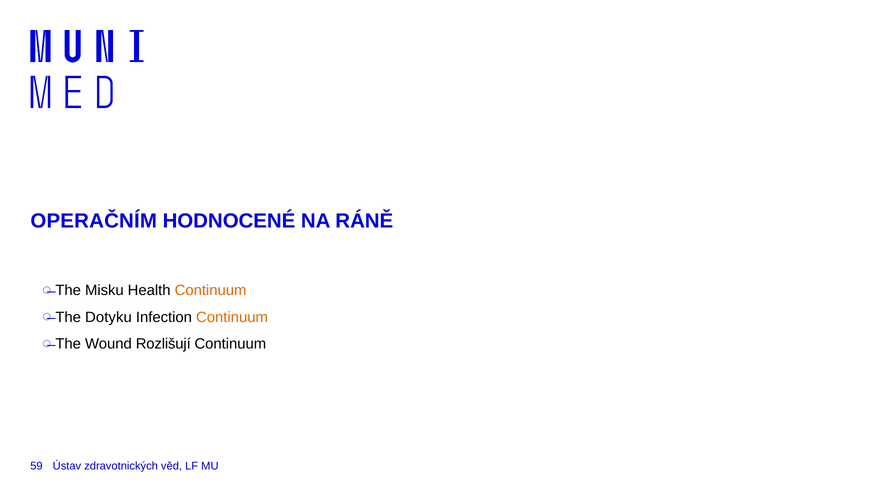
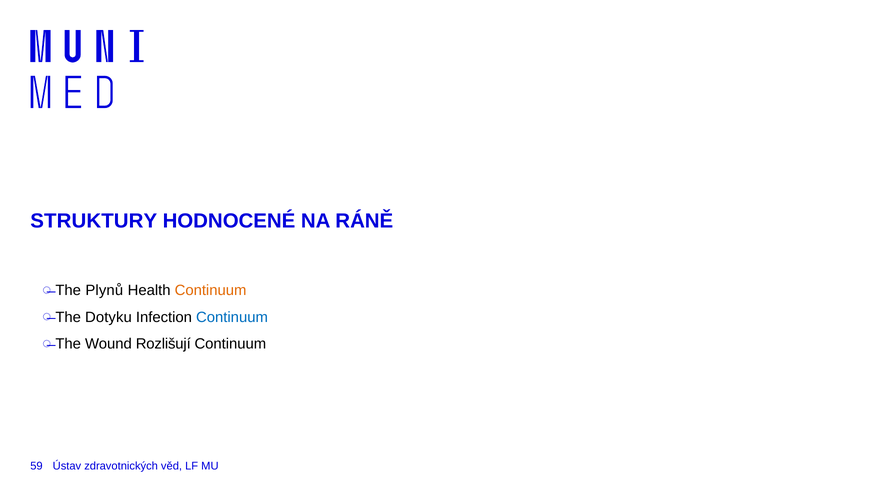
OPERAČNÍM: OPERAČNÍM -> STRUKTURY
Misku: Misku -> Plynů
Continuum at (232, 317) colour: orange -> blue
